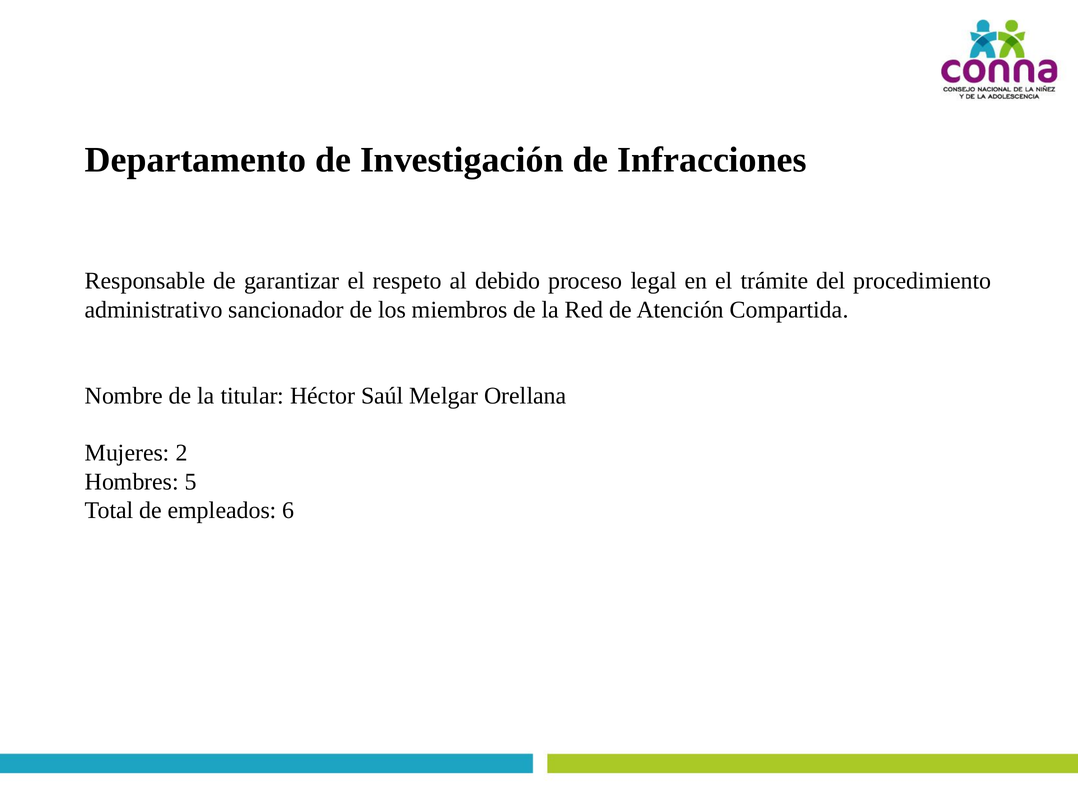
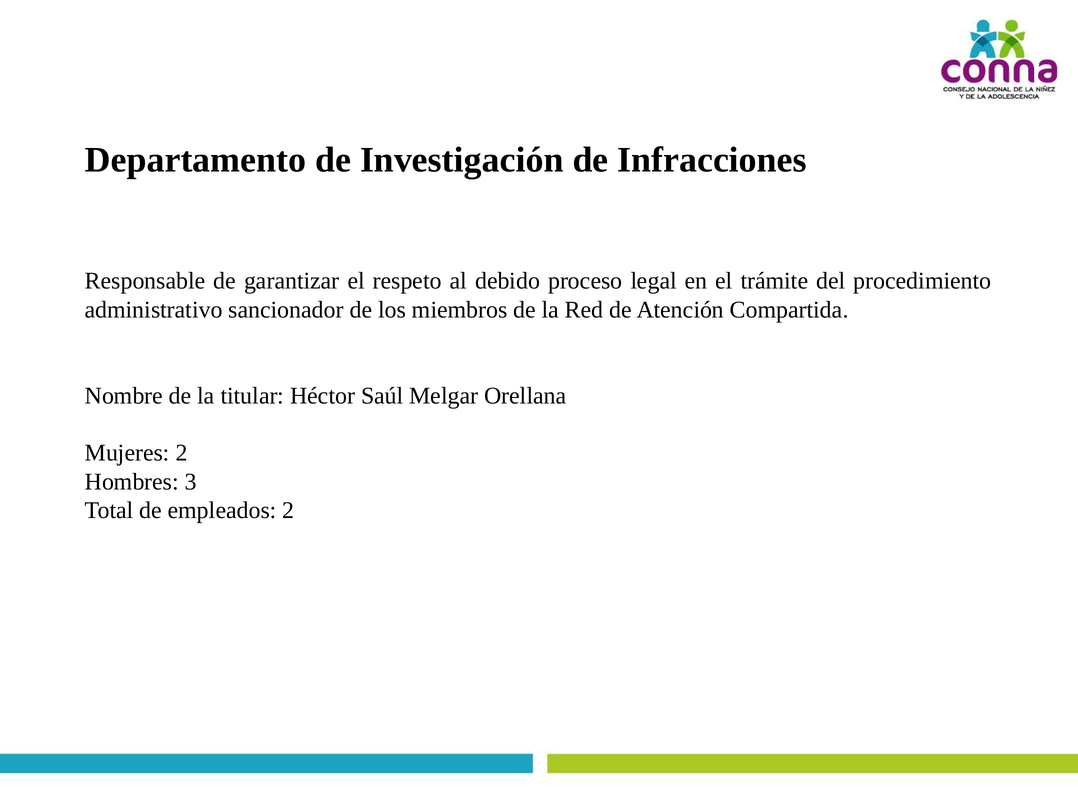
5: 5 -> 3
empleados 6: 6 -> 2
